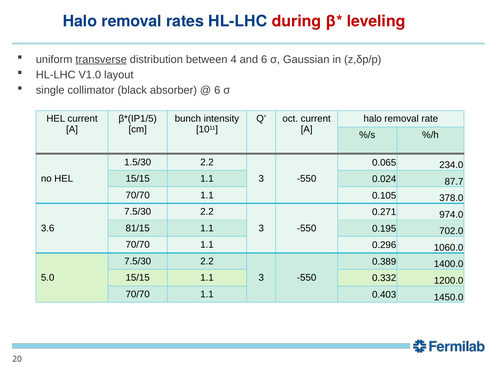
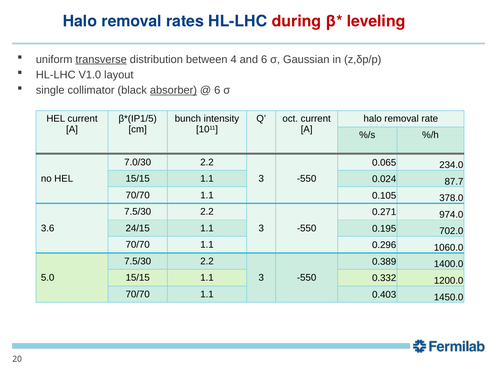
absorber underline: none -> present
1.5/30: 1.5/30 -> 7.0/30
81/15: 81/15 -> 24/15
